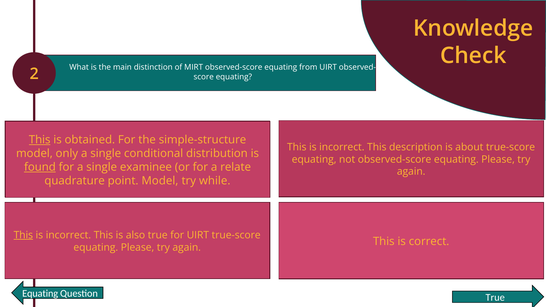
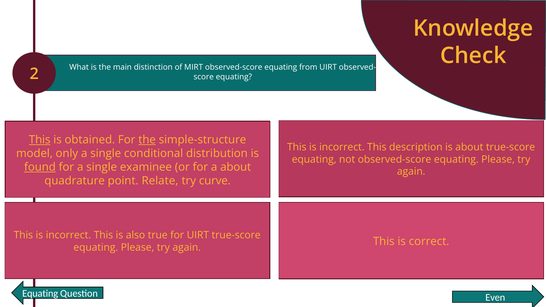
the at (147, 140) underline: none -> present
relate at (236, 167): relate -> about
point Model: Model -> Relate
try while: while -> curve
This at (23, 235) underline: present -> none
Question True: True -> Even
